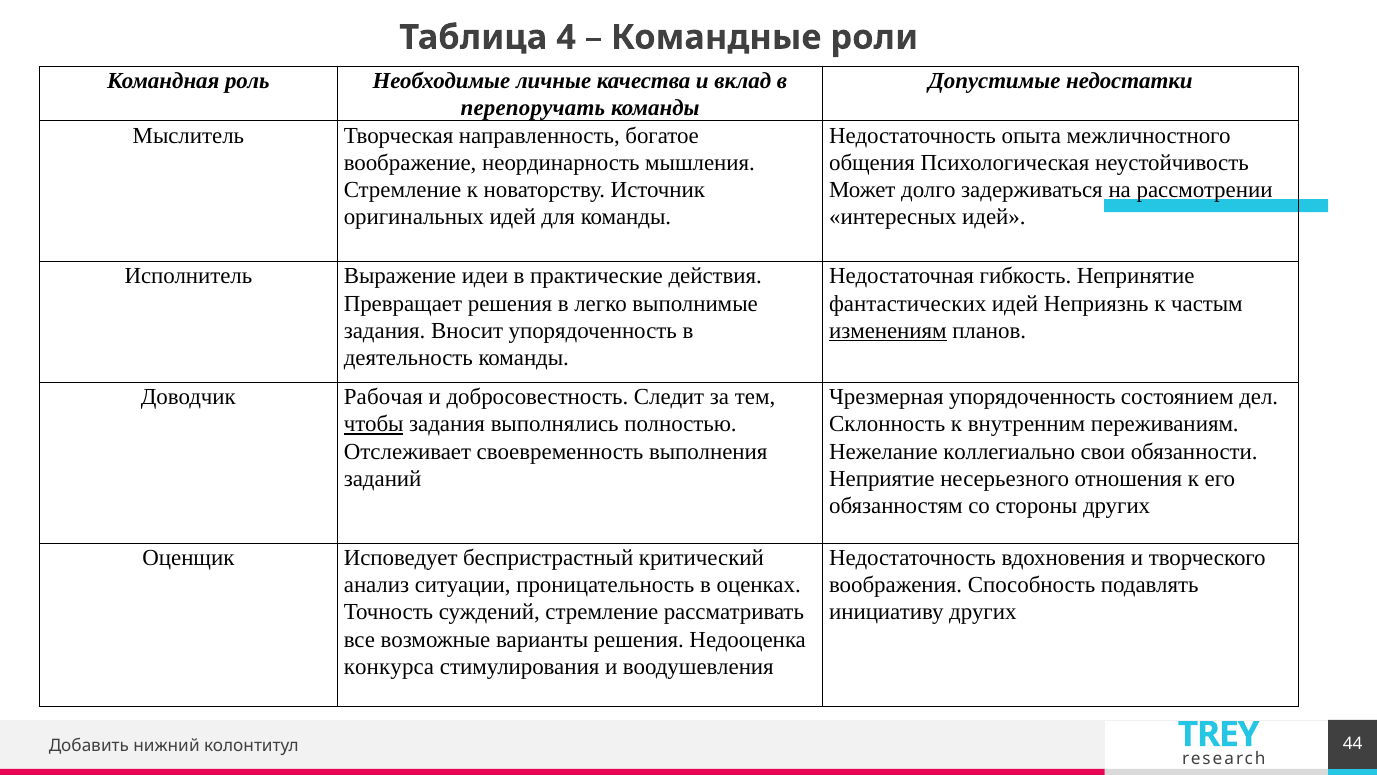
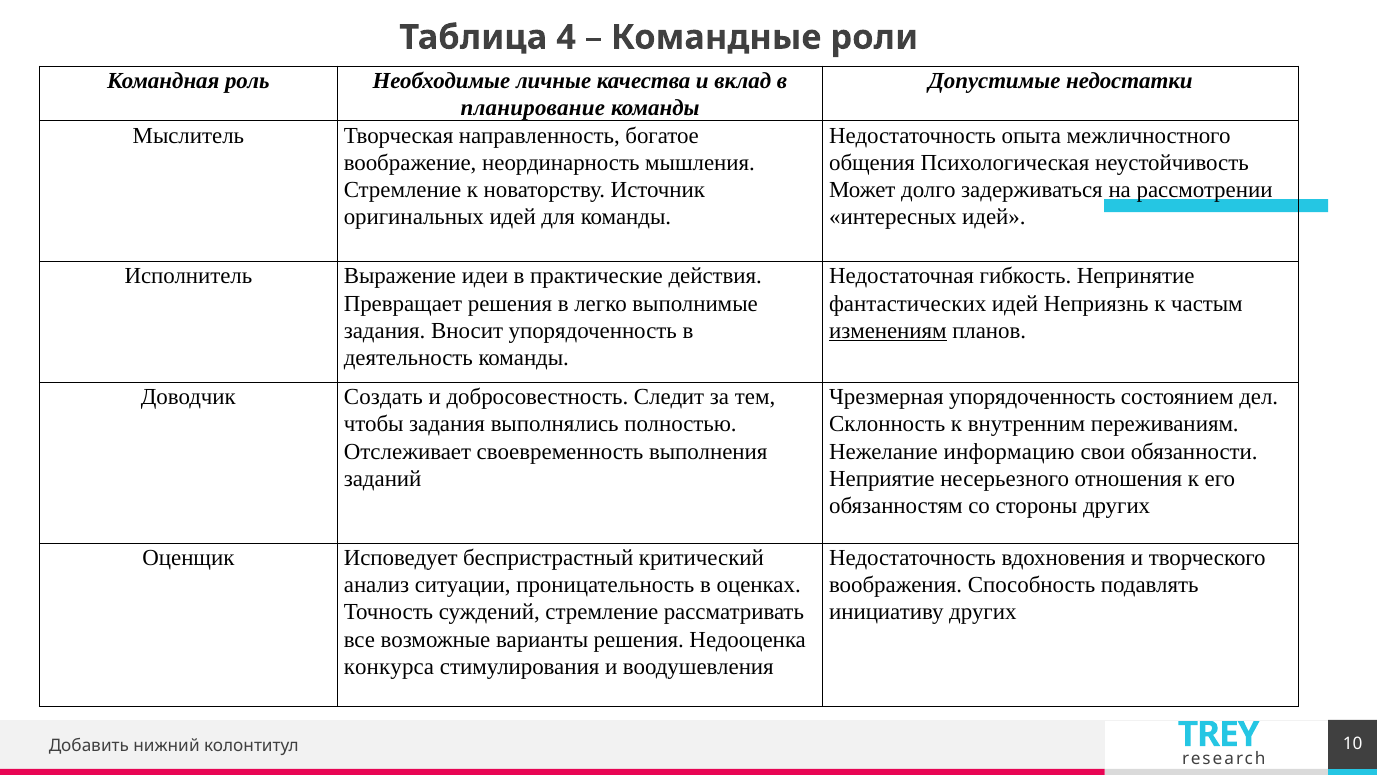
перепоручать: перепоручать -> планирование
Рабочая: Рабочая -> Создать
чтобы underline: present -> none
коллегиально: коллегиально -> информацию
44: 44 -> 10
